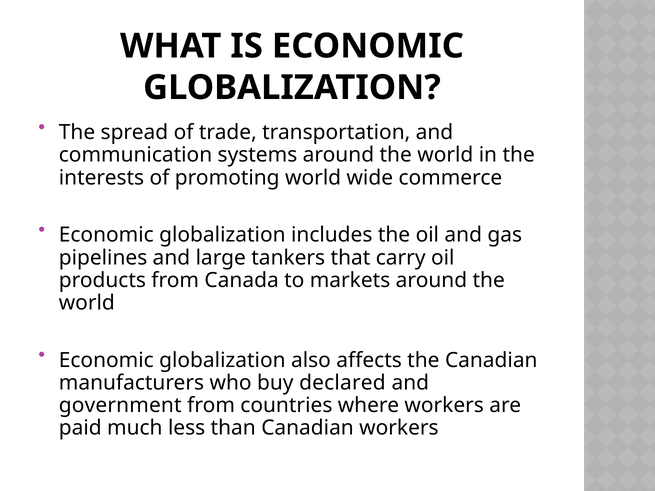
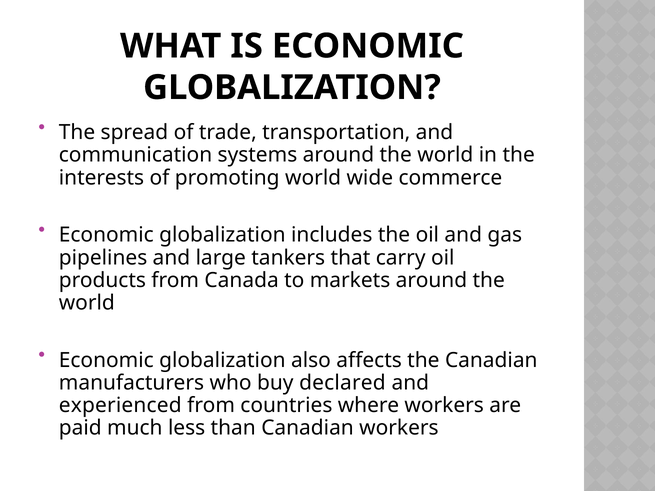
government: government -> experienced
